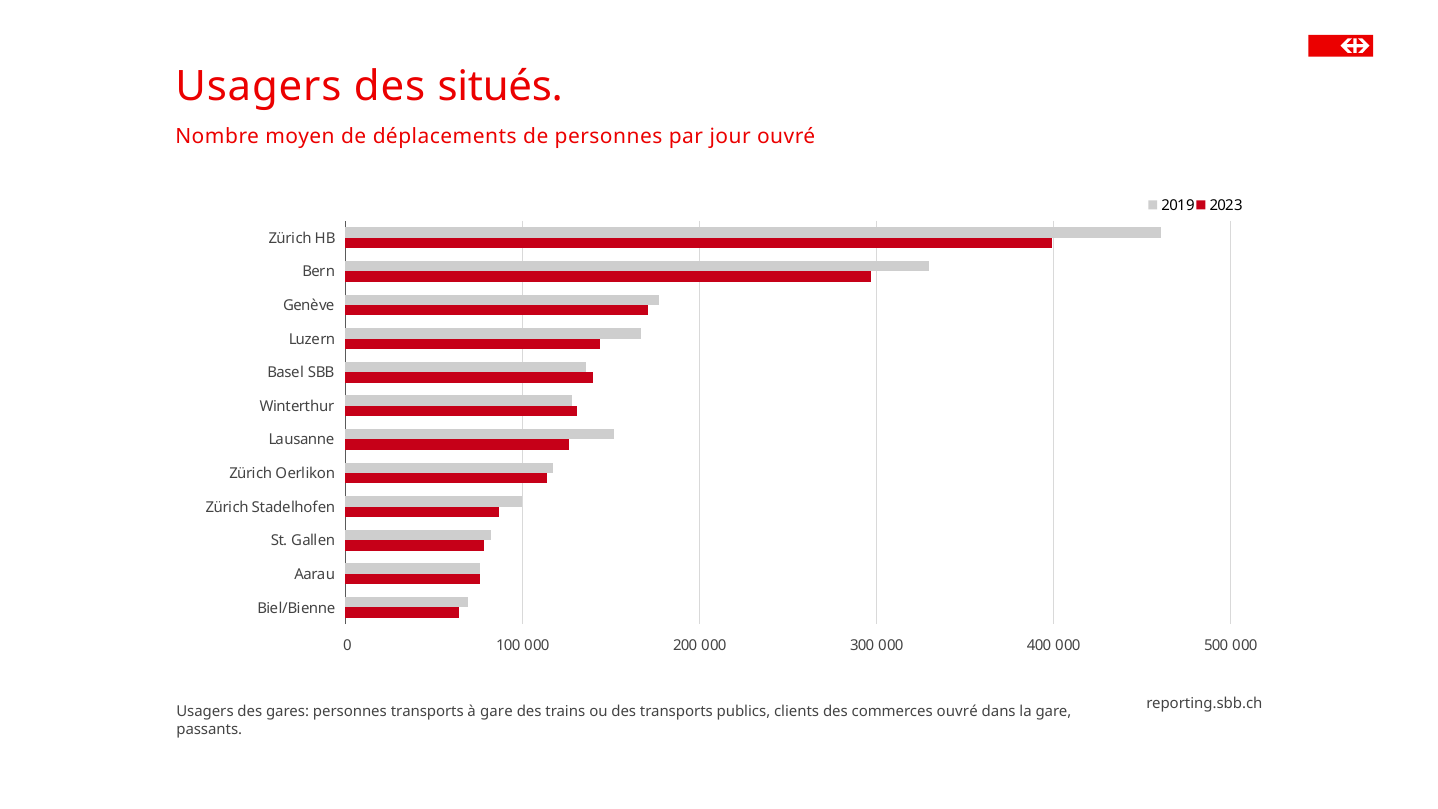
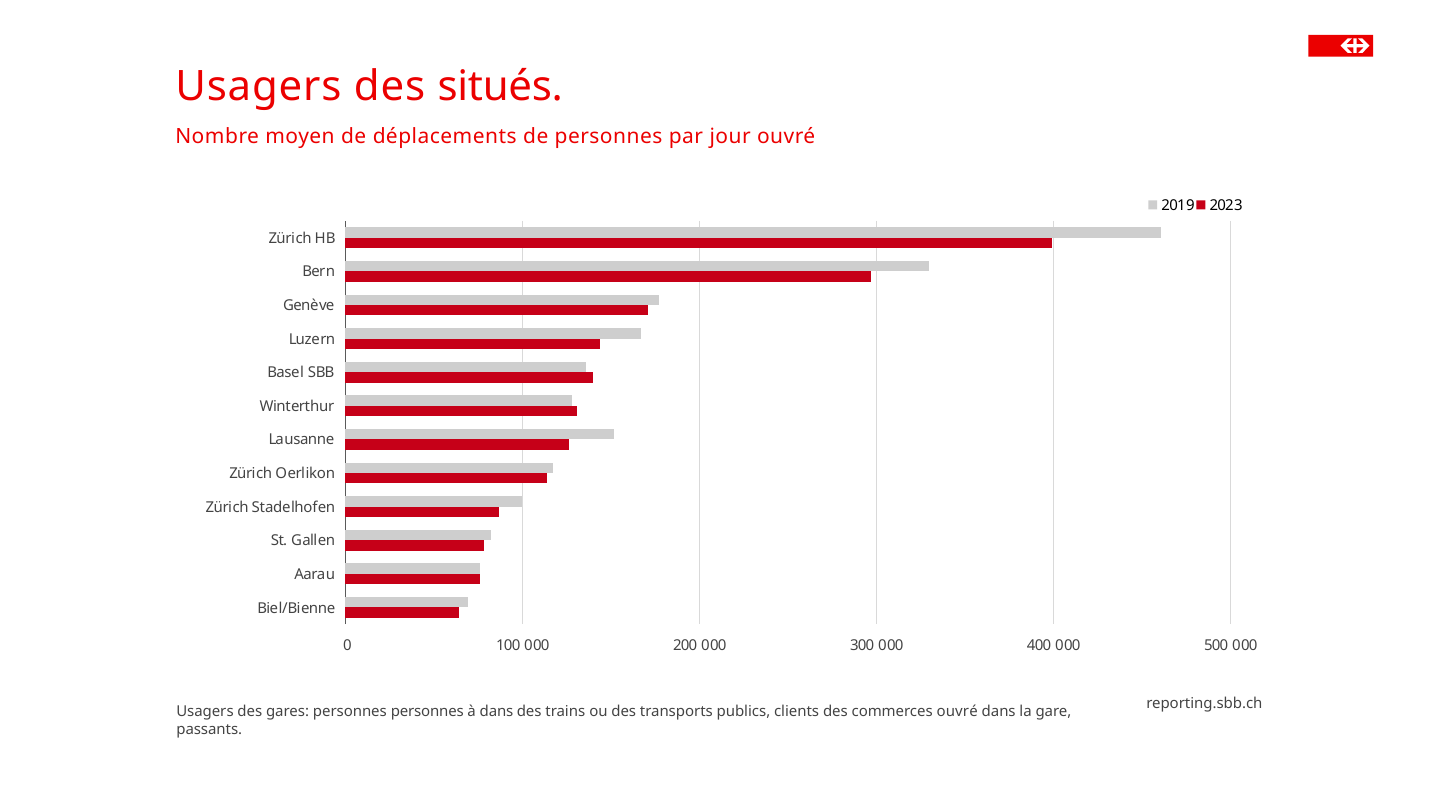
personnes transports: transports -> personnes
à gare: gare -> dans
